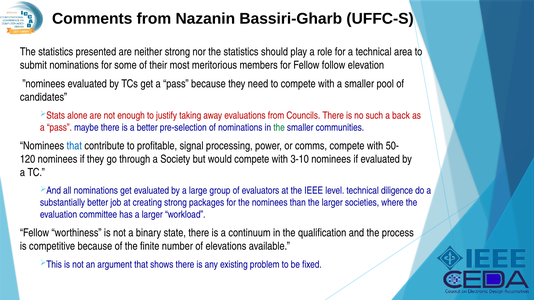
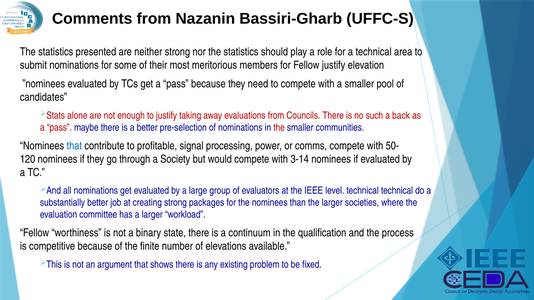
Fellow follow: follow -> justify
the at (279, 128) colour: green -> red
3-10: 3-10 -> 3-14
technical diligence: diligence -> technical
